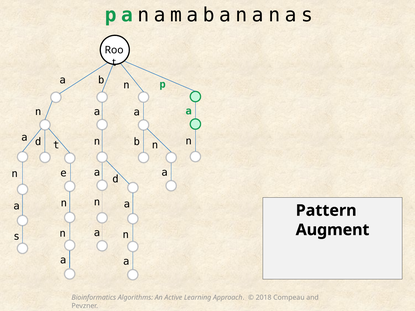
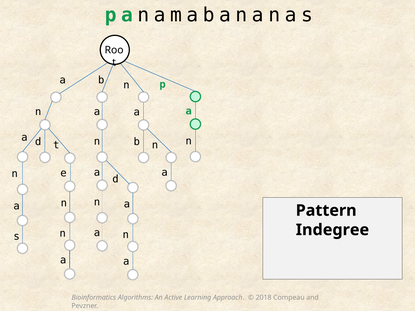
Augment: Augment -> Indegree
